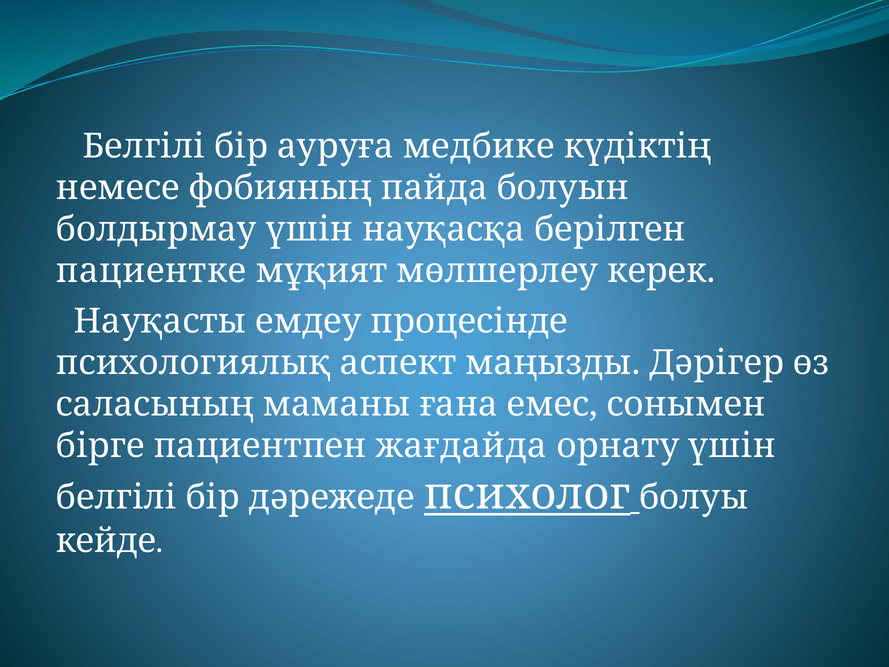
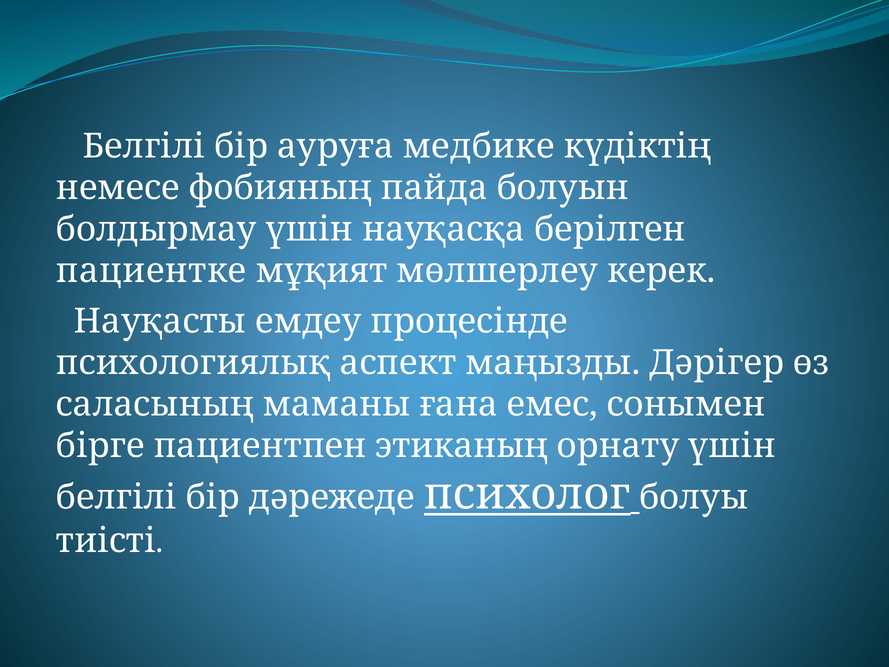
жағдайда: жағдайда -> этиканың
кейде: кейде -> тиісті
